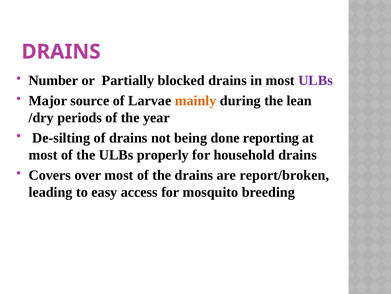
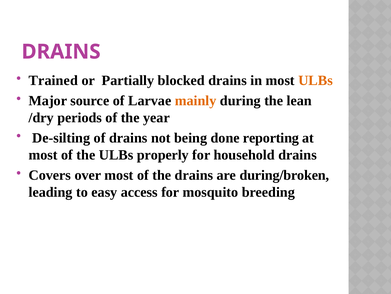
Number: Number -> Trained
ULBs at (316, 80) colour: purple -> orange
report/broken: report/broken -> during/broken
